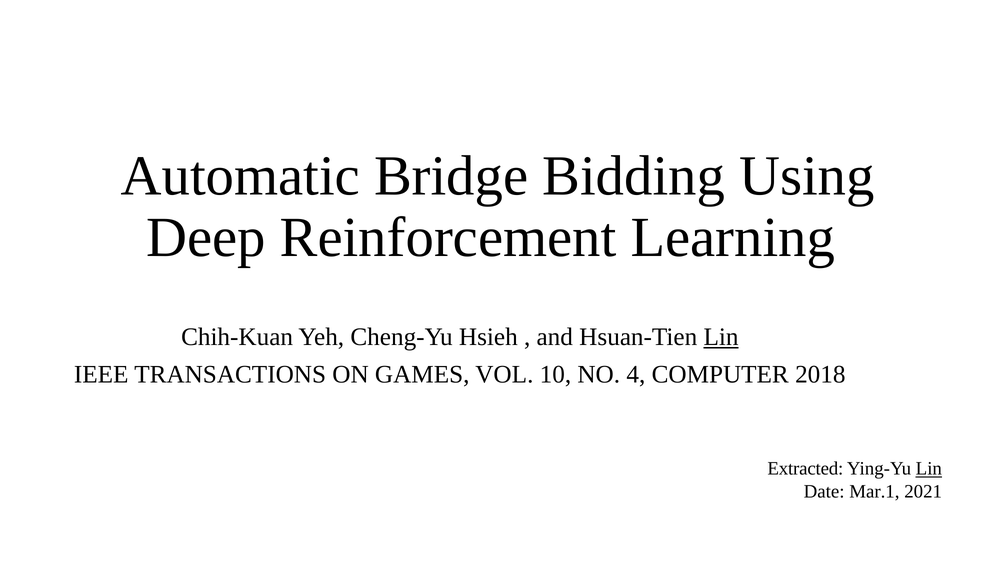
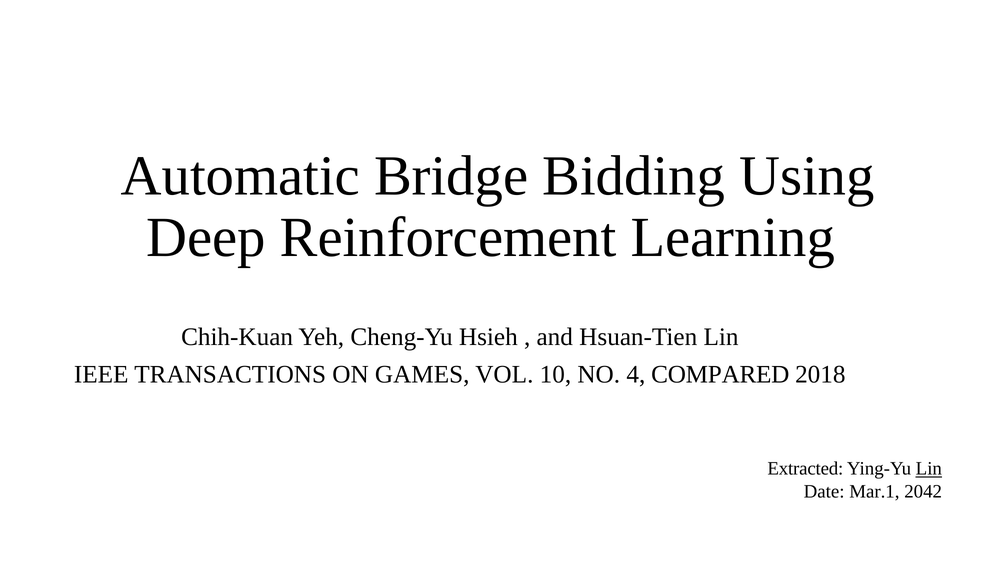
Lin at (721, 337) underline: present -> none
COMPUTER: COMPUTER -> COMPARED
2021: 2021 -> 2042
